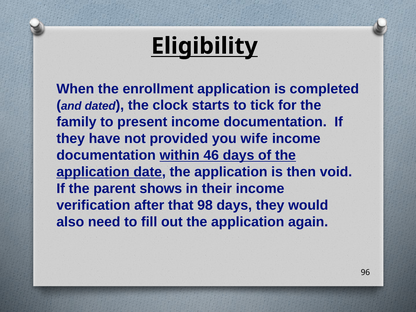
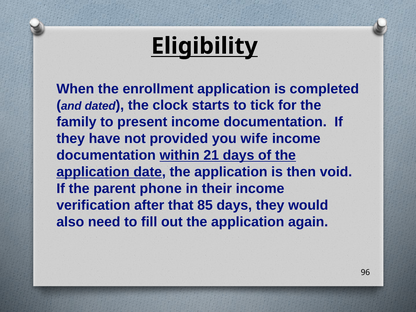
46: 46 -> 21
shows: shows -> phone
98: 98 -> 85
